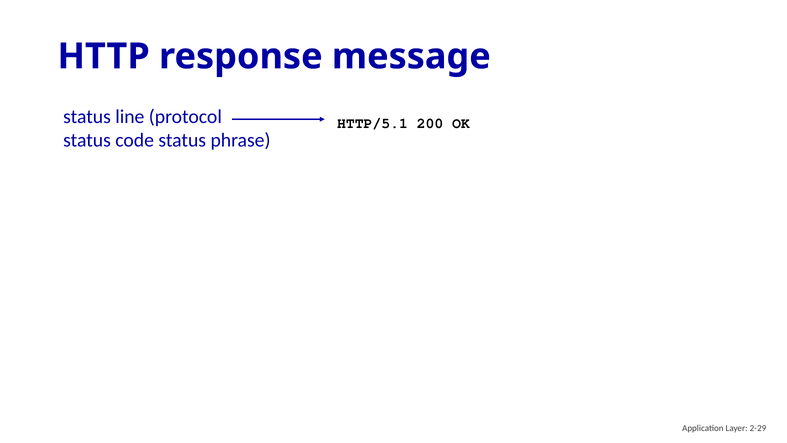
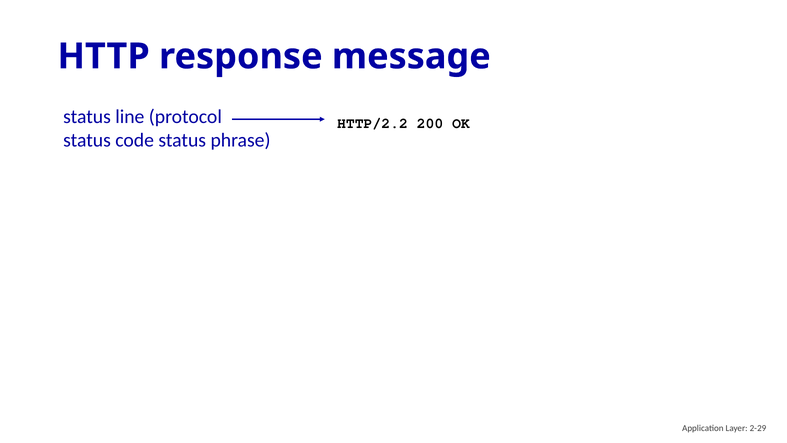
HTTP/5.1: HTTP/5.1 -> HTTP/2.2
